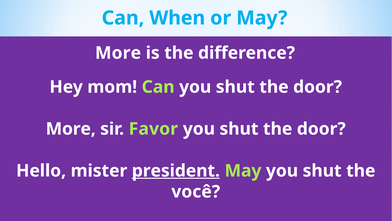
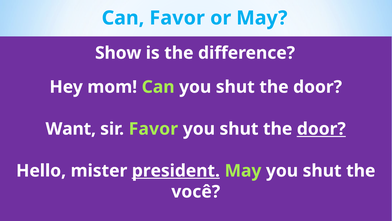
Can When: When -> Favor
More at (118, 53): More -> Show
More at (71, 129): More -> Want
door at (321, 129) underline: none -> present
